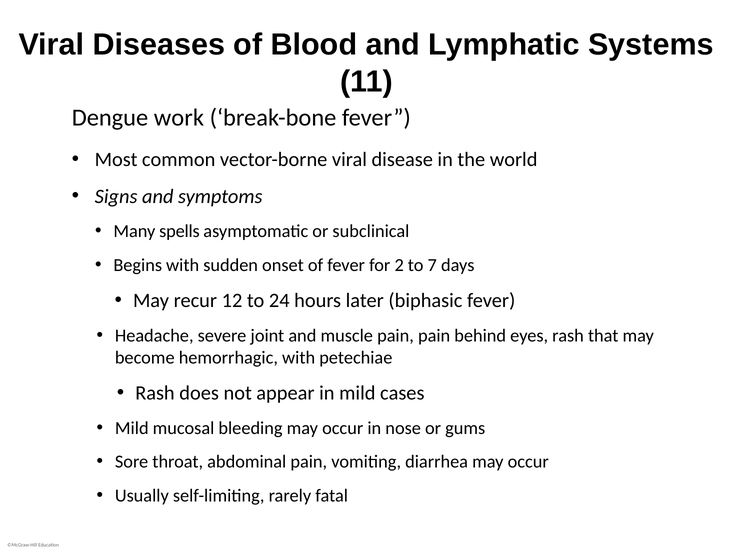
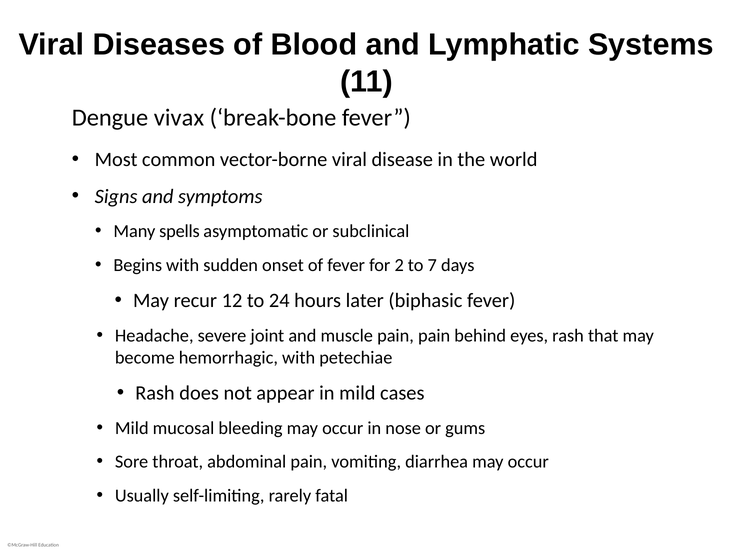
work: work -> vivax
